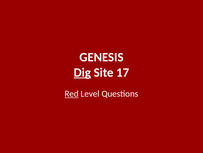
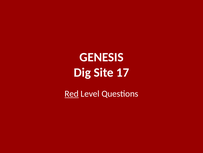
Dig underline: present -> none
